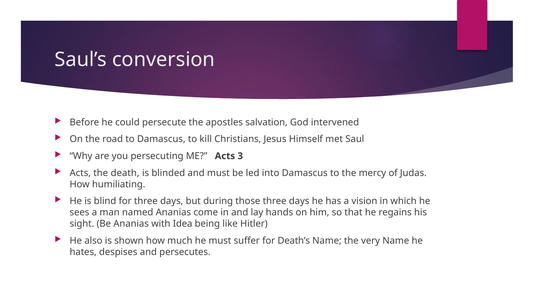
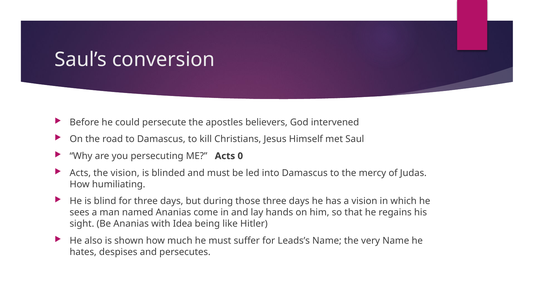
salvation: salvation -> believers
3: 3 -> 0
the death: death -> vision
Death’s: Death’s -> Leads’s
